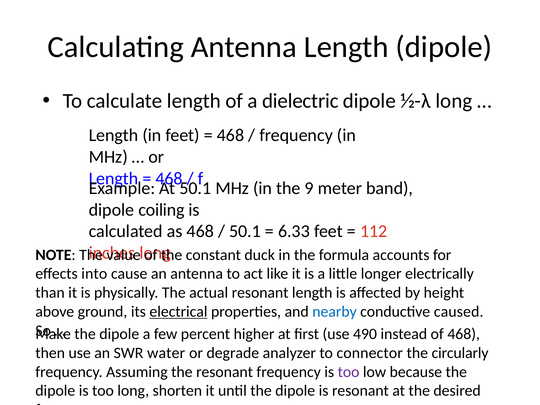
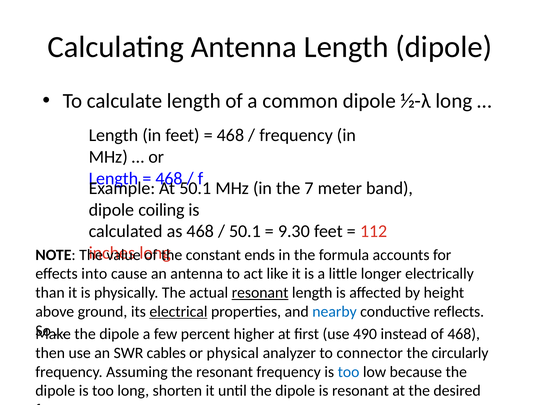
dielectric: dielectric -> common
9: 9 -> 7
6.33: 6.33 -> 9.30
duck: duck -> ends
resonant at (260, 293) underline: none -> present
caused: caused -> reflects
water: water -> cables
degrade: degrade -> physical
too at (349, 372) colour: purple -> blue
